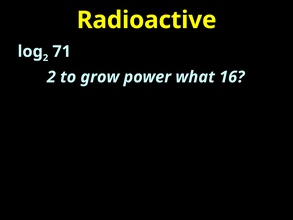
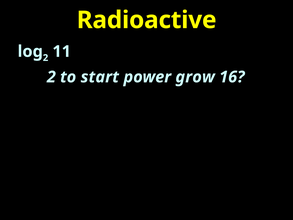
71: 71 -> 11
grow: grow -> start
what: what -> grow
